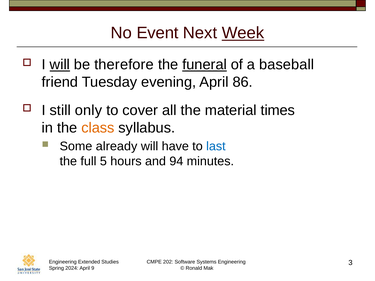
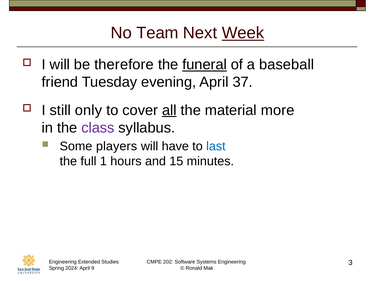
Event: Event -> Team
will at (60, 65) underline: present -> none
86: 86 -> 37
all underline: none -> present
times: times -> more
class colour: orange -> purple
already: already -> players
5: 5 -> 1
94: 94 -> 15
